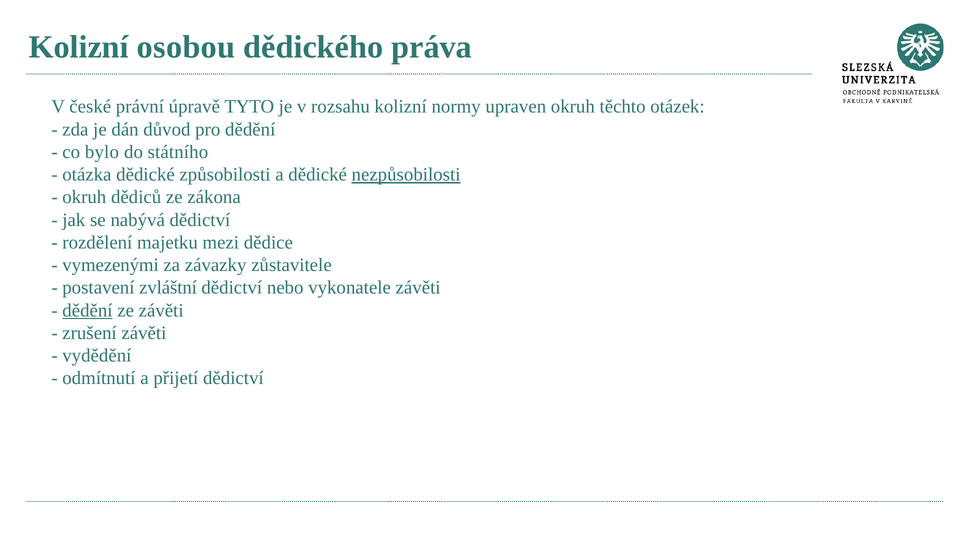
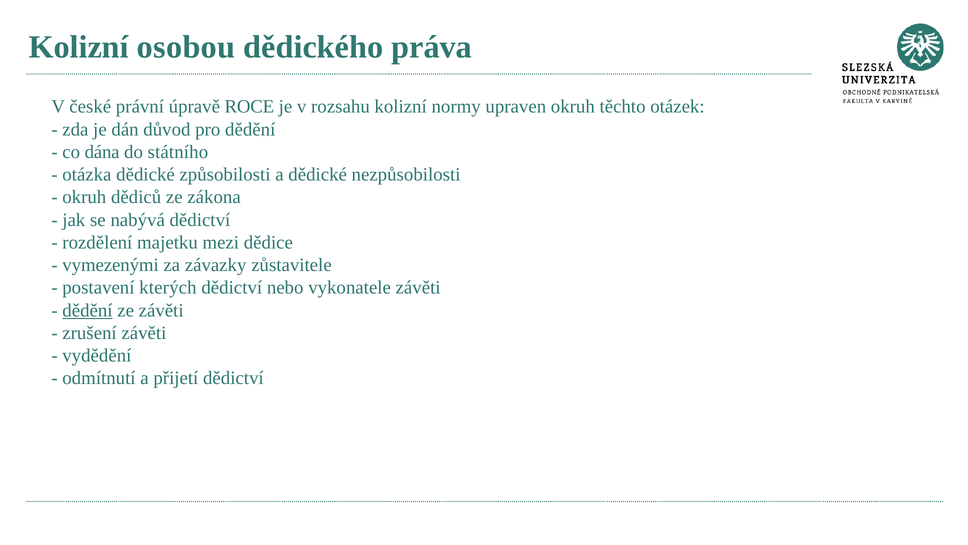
TYTO: TYTO -> ROCE
bylo: bylo -> dána
nezpůsobilosti underline: present -> none
zvláštní: zvláštní -> kterých
